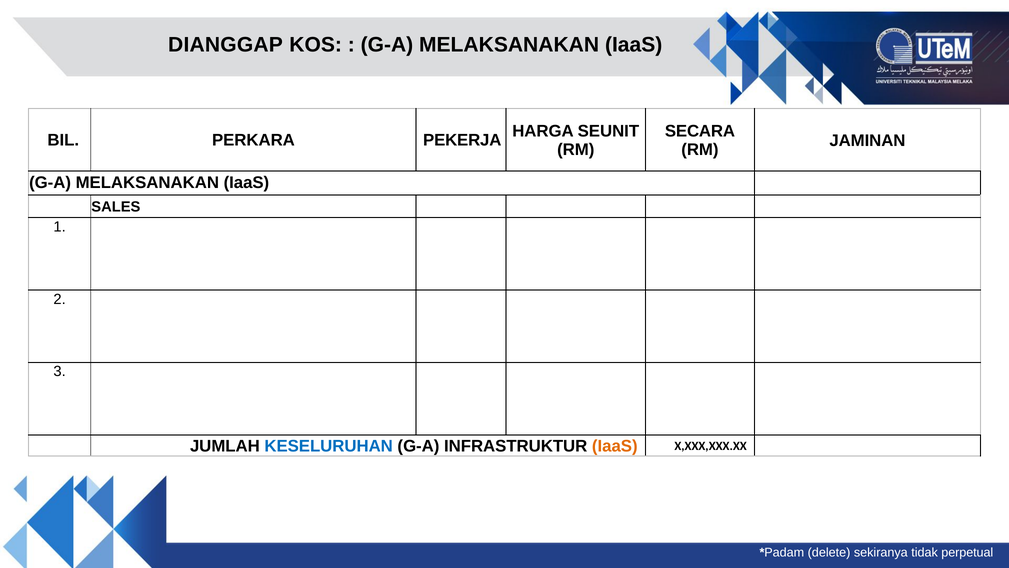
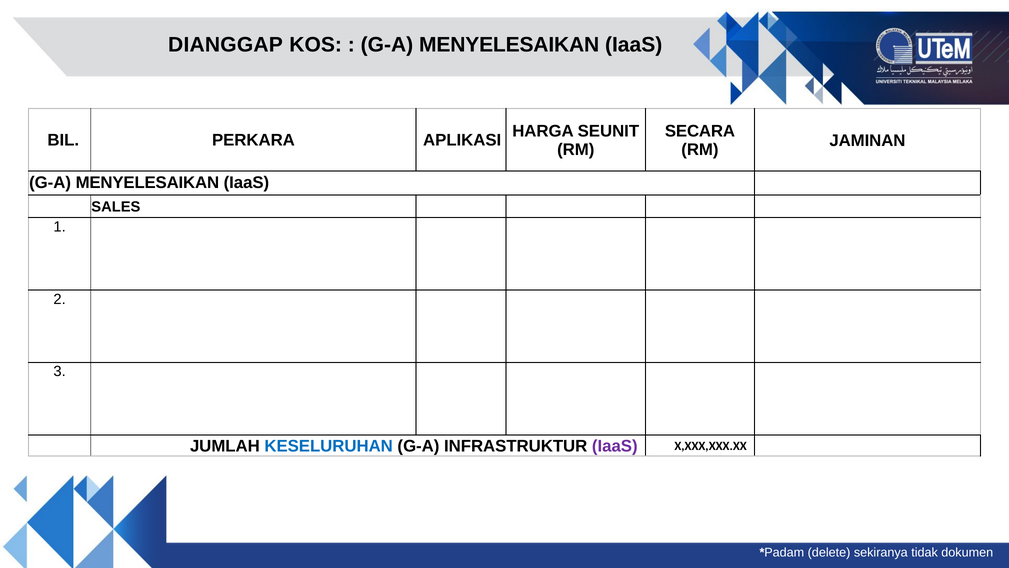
MELAKSANAKAN at (509, 45): MELAKSANAKAN -> MENYELESAIKAN
PEKERJA: PEKERJA -> APLIKASI
MELAKSANAKAN at (147, 182): MELAKSANAKAN -> MENYELESAIKAN
IaaS at (615, 446) colour: orange -> purple
perpetual: perpetual -> dokumen
